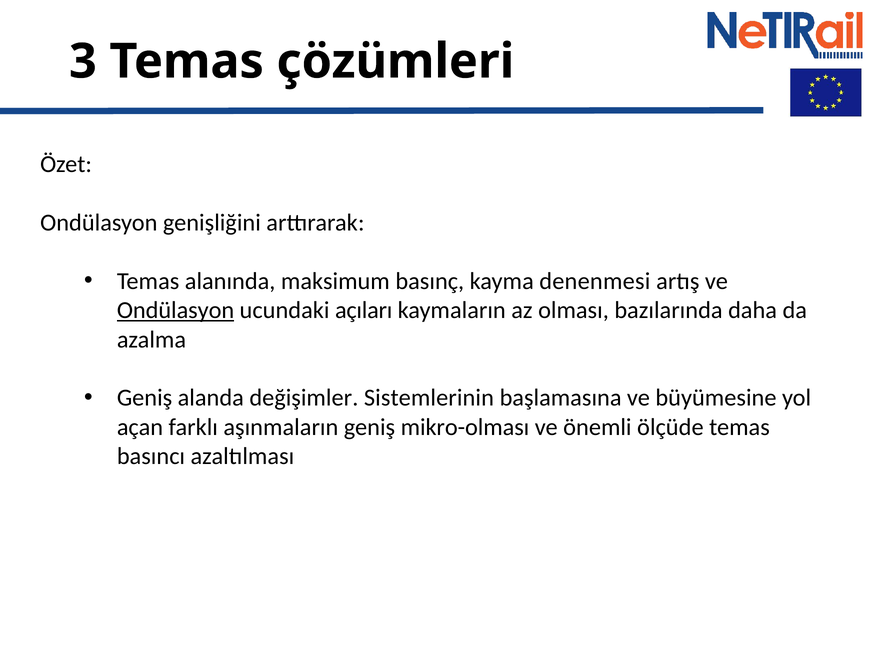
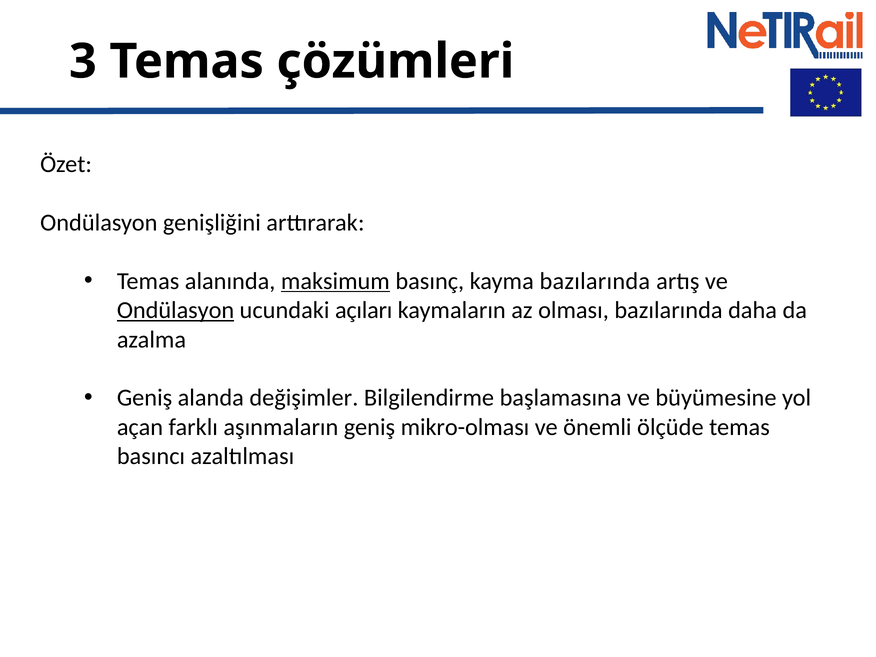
maksimum underline: none -> present
kayma denenmesi: denenmesi -> bazılarında
Sistemlerinin: Sistemlerinin -> Bilgilendirme
